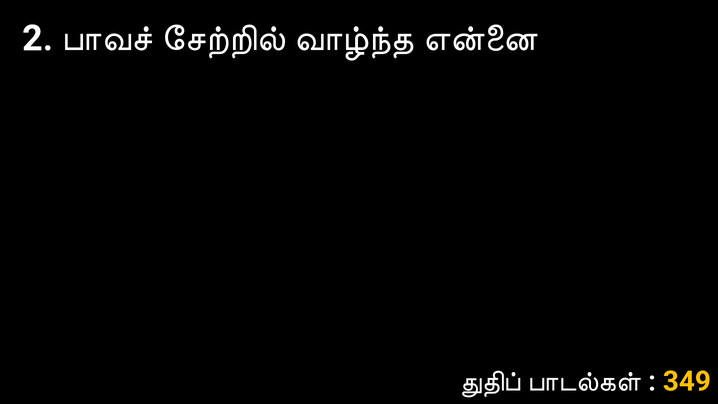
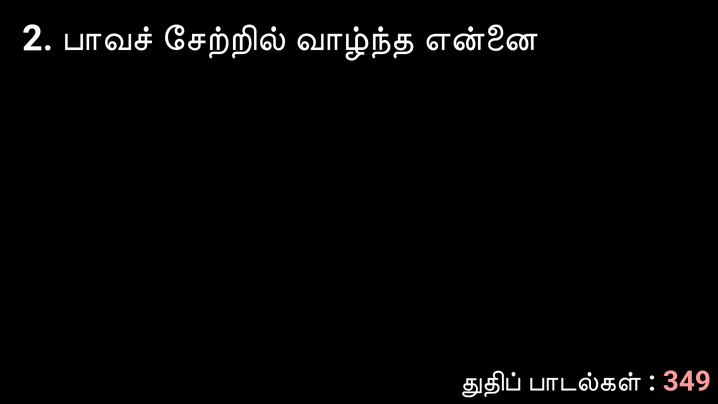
349 colour: yellow -> pink
